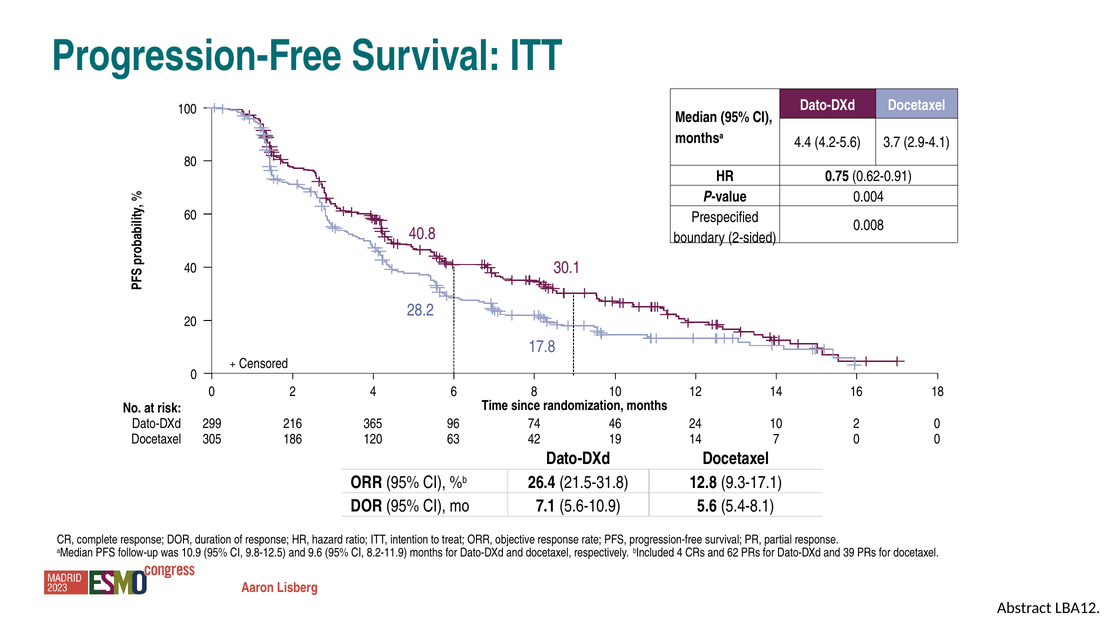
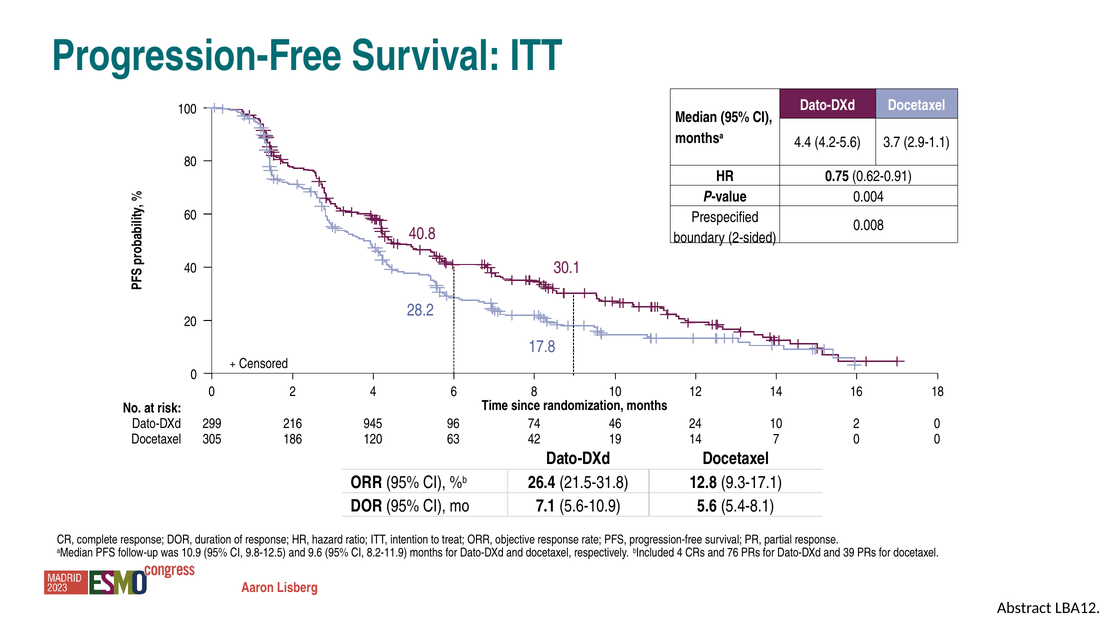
2.9-4.1: 2.9-4.1 -> 2.9-1.1
365: 365 -> 945
62: 62 -> 76
